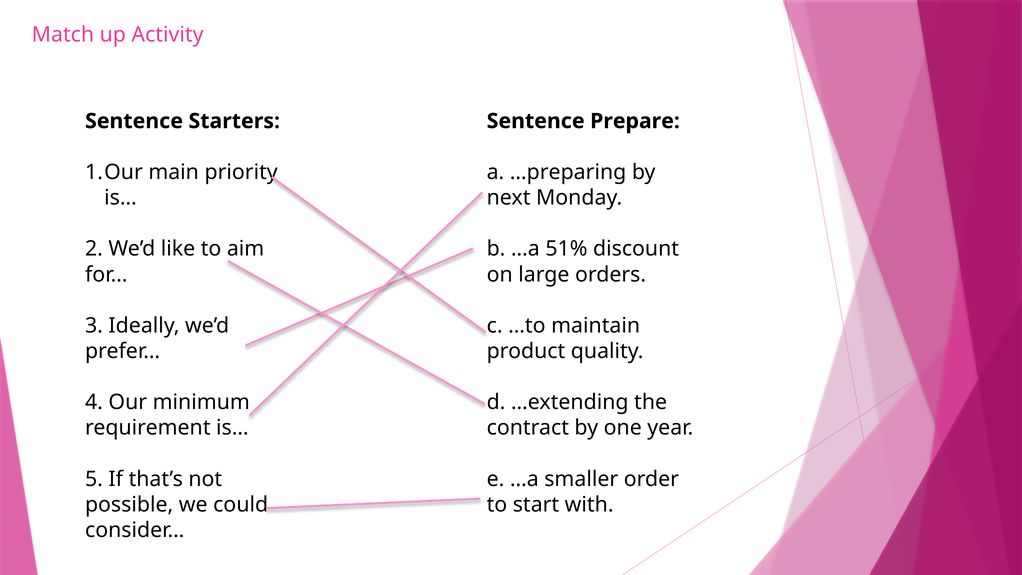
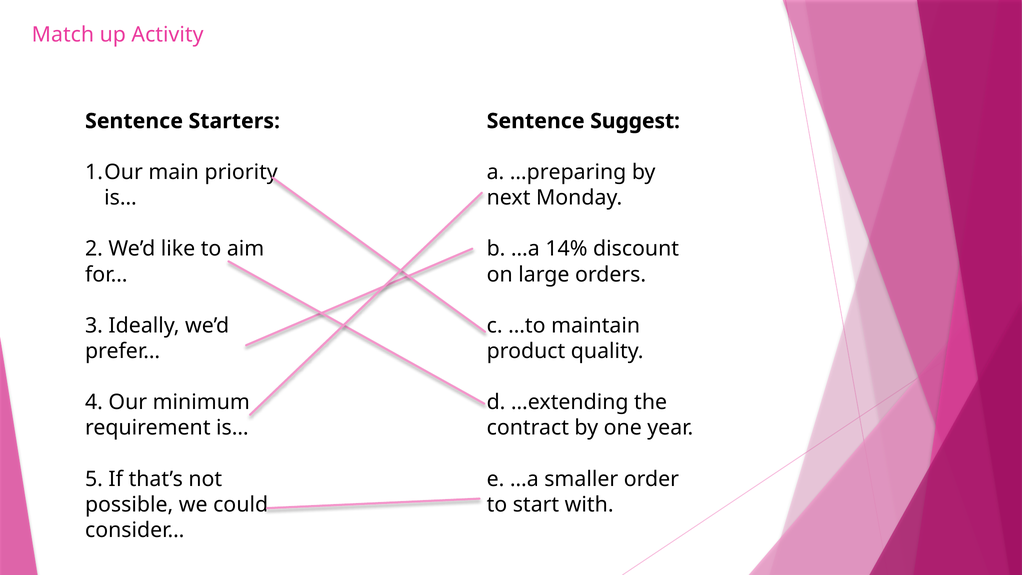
Prepare: Prepare -> Suggest
51%: 51% -> 14%
